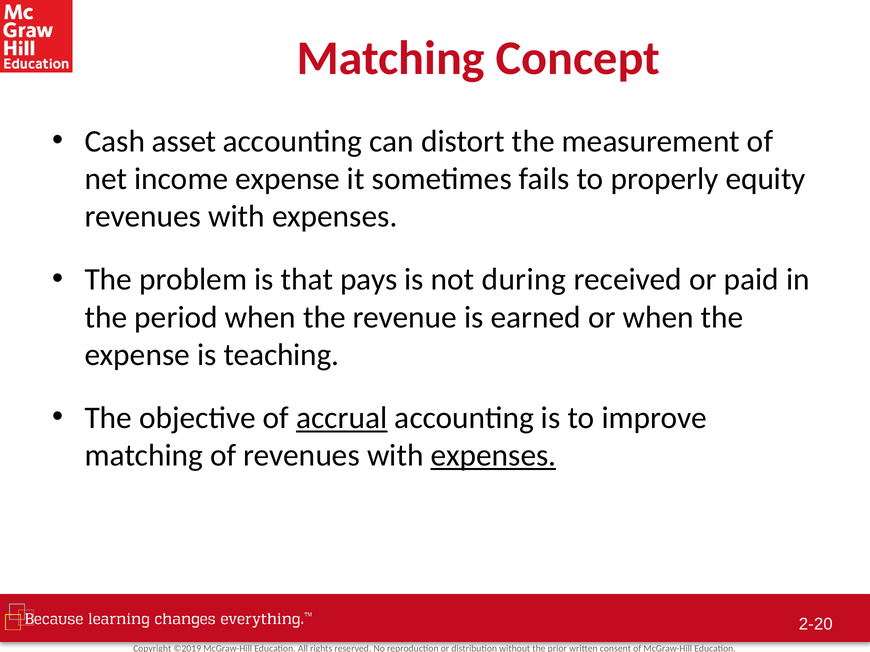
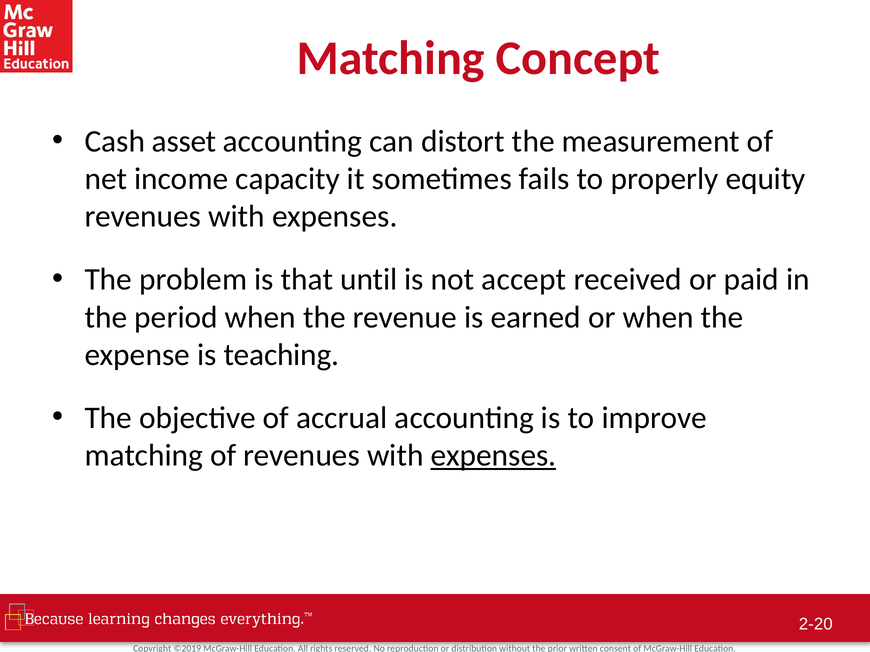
income expense: expense -> capacity
pays: pays -> until
during: during -> accept
accrual underline: present -> none
